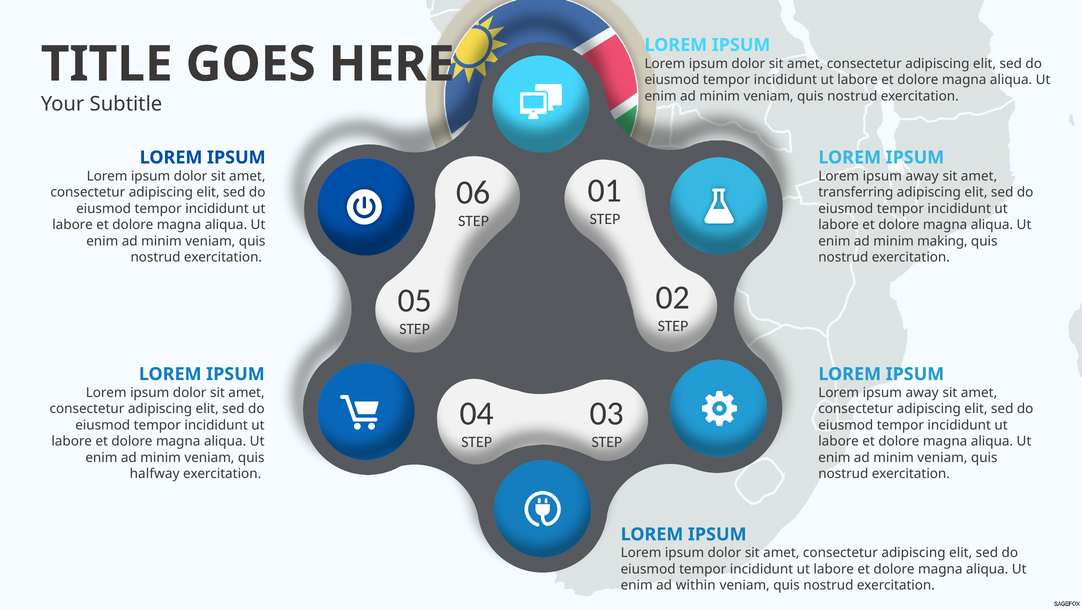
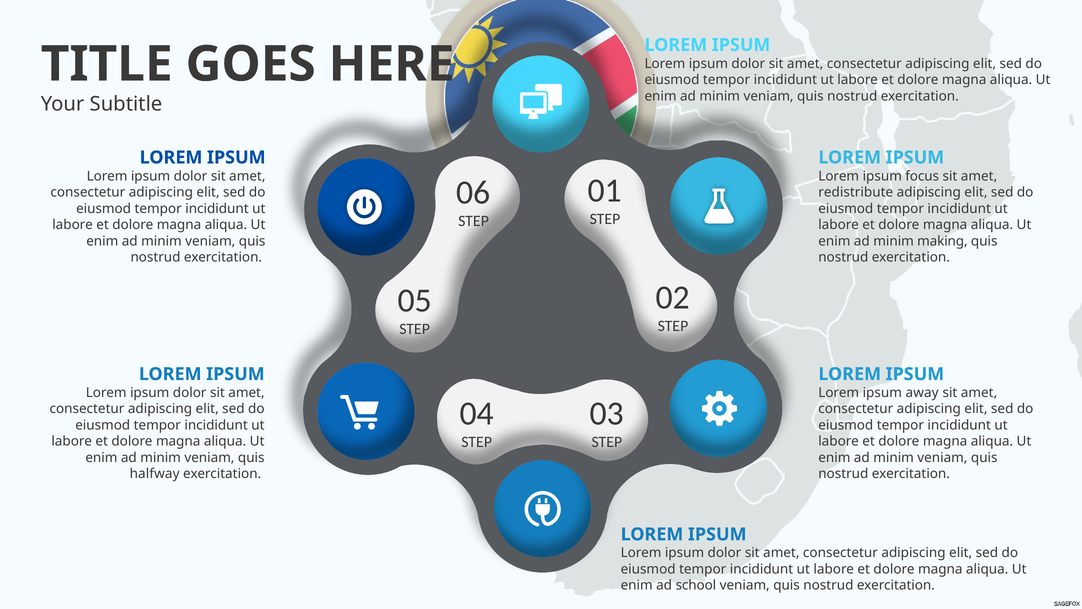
away at (922, 176): away -> focus
transferring: transferring -> redistribute
within: within -> school
